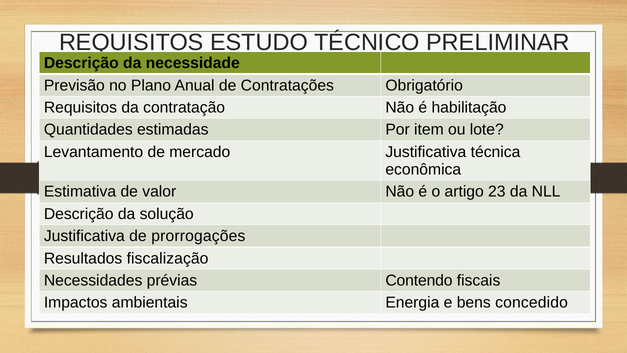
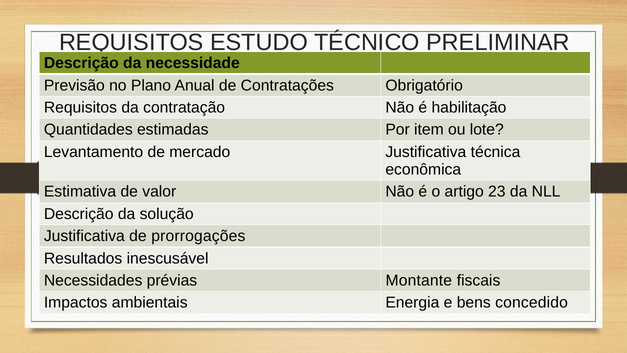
fiscalização: fiscalização -> inescusável
Contendo: Contendo -> Montante
